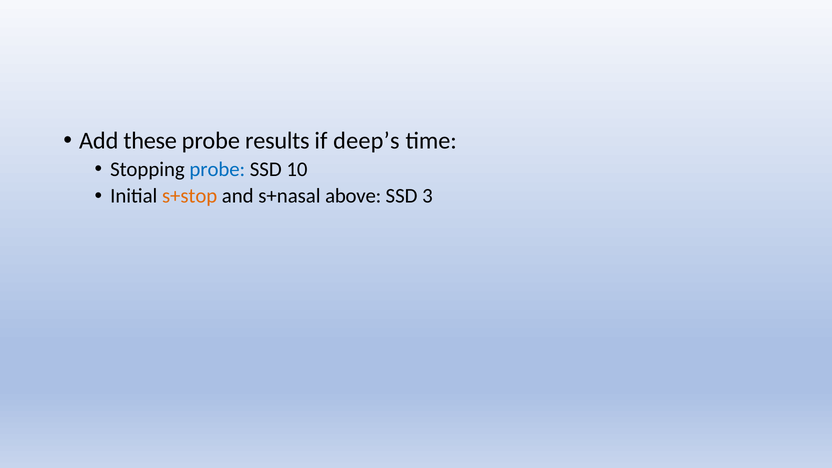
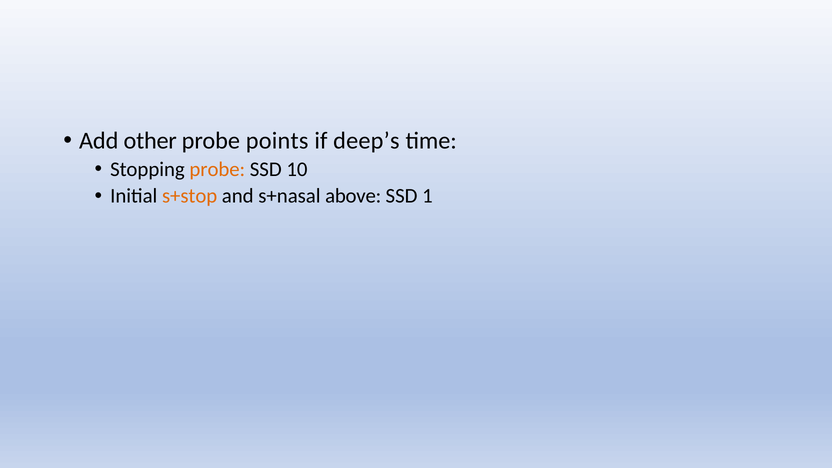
these: these -> other
results: results -> points
probe at (217, 169) colour: blue -> orange
3: 3 -> 1
